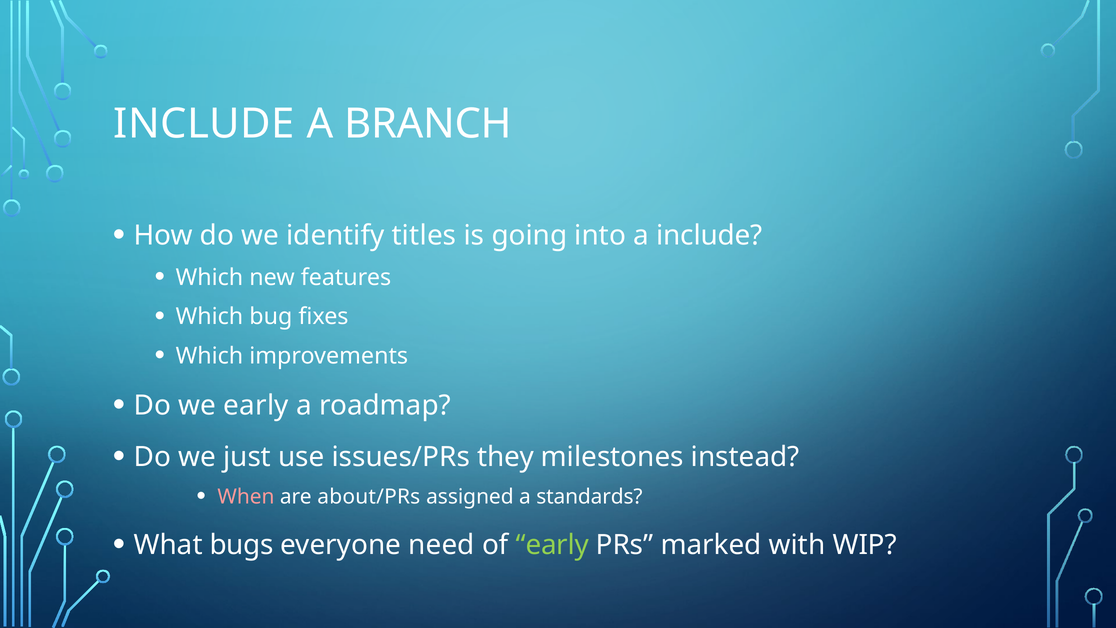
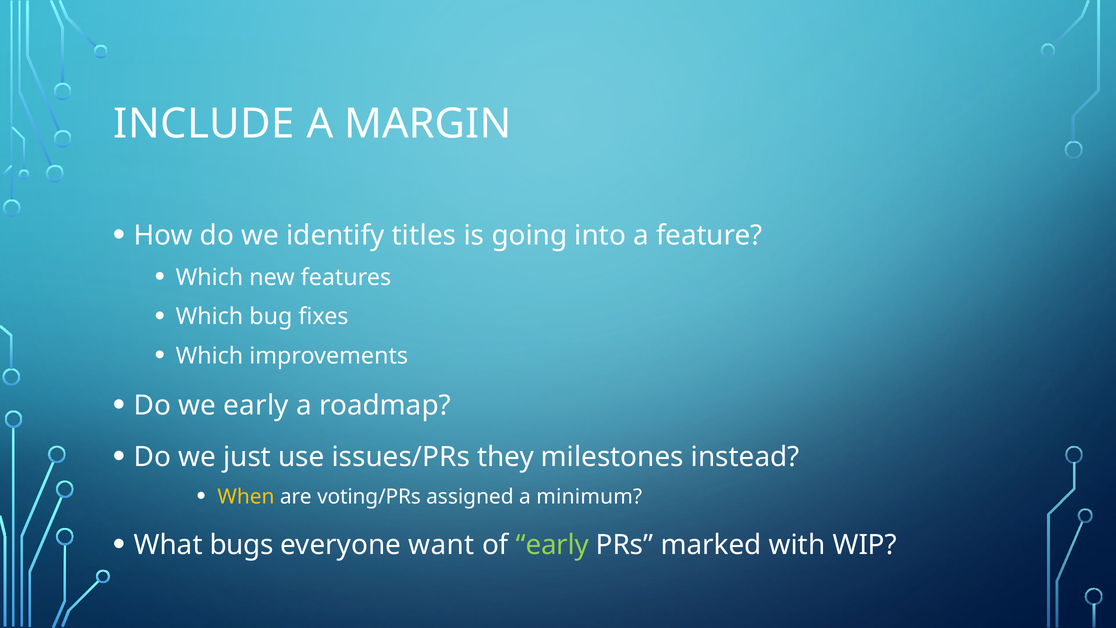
BRANCH: BRANCH -> MARGIN
a include: include -> feature
When colour: pink -> yellow
about/PRs: about/PRs -> voting/PRs
standards: standards -> minimum
need: need -> want
